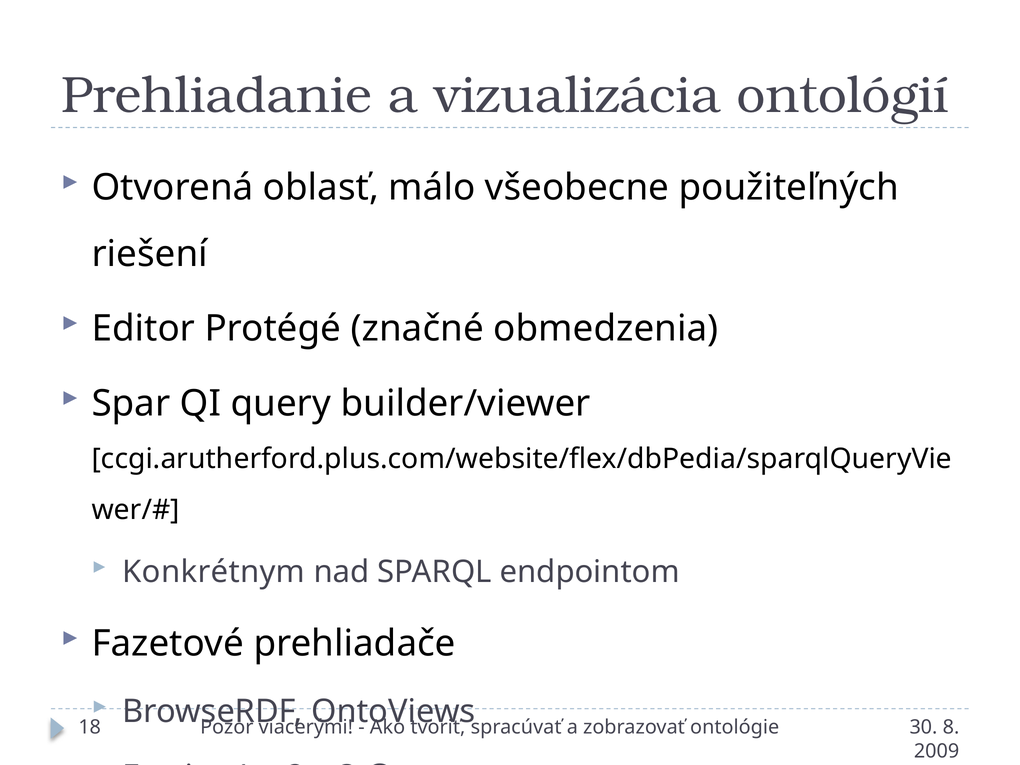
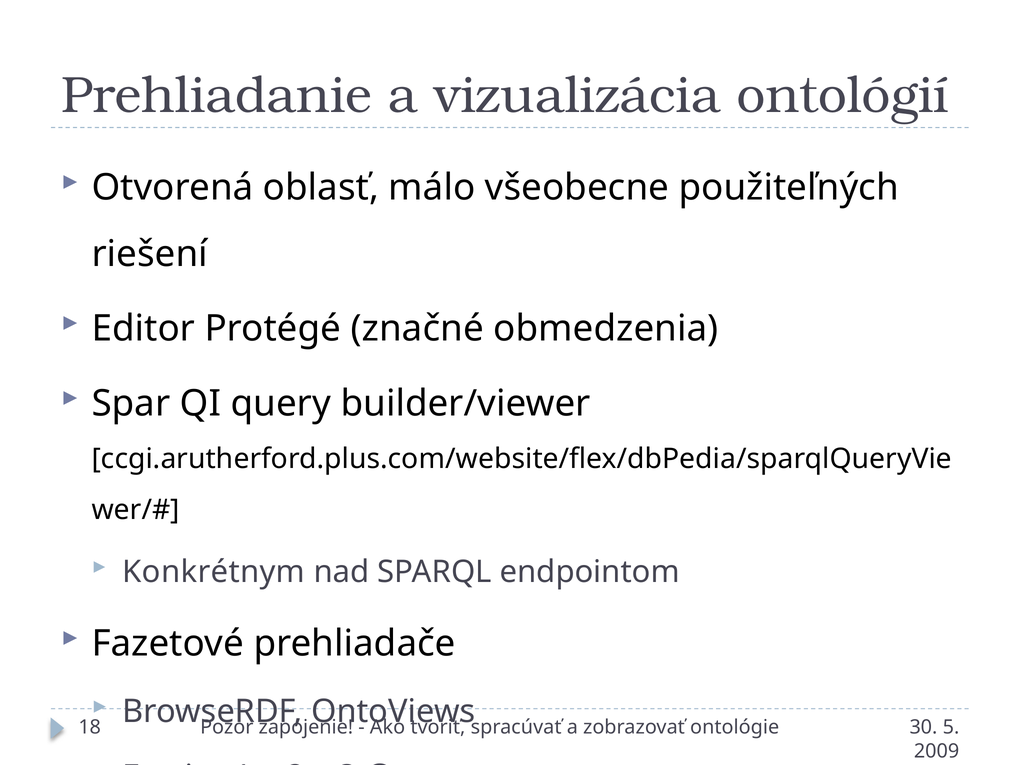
viacerými: viacerými -> zapojenie
8: 8 -> 5
